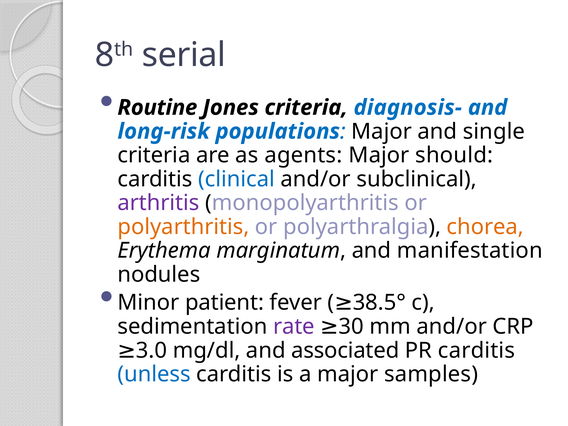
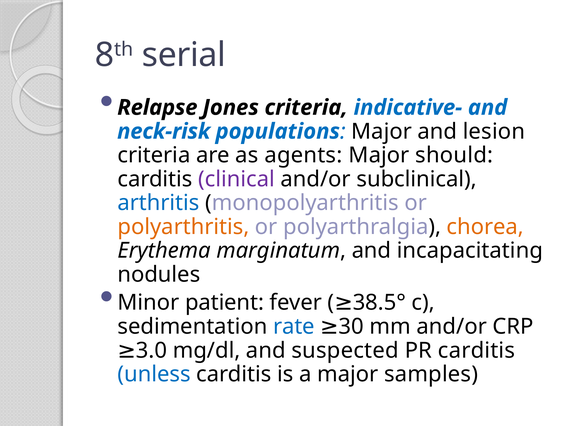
Routine: Routine -> Relapse
diagnosis-: diagnosis- -> indicative-
long-risk: long-risk -> neck-risk
single: single -> lesion
clinical colour: blue -> purple
arthritis colour: purple -> blue
manifestation: manifestation -> incapacitating
rate colour: purple -> blue
associated: associated -> suspected
